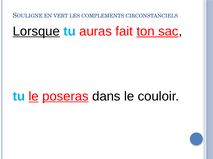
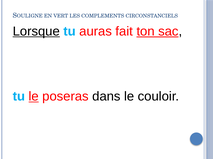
poseras underline: present -> none
